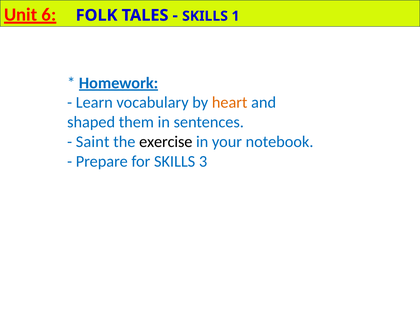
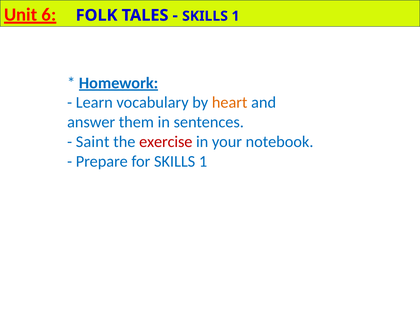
shaped: shaped -> answer
exercise colour: black -> red
for SKILLS 3: 3 -> 1
